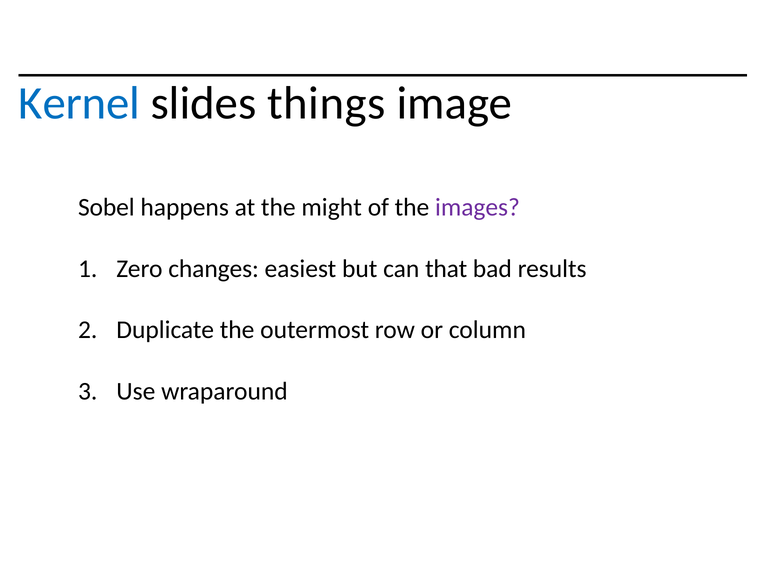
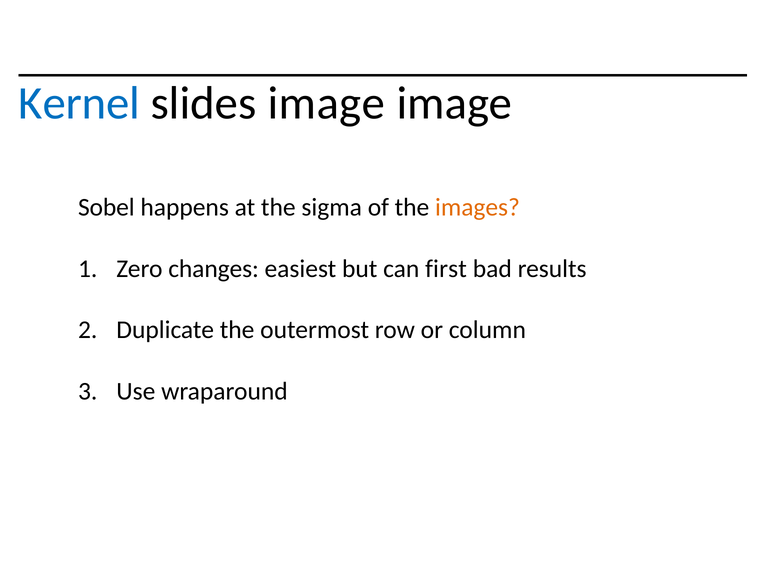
slides things: things -> image
might: might -> sigma
images colour: purple -> orange
that: that -> first
